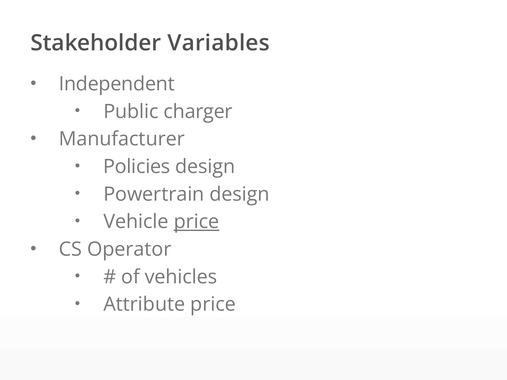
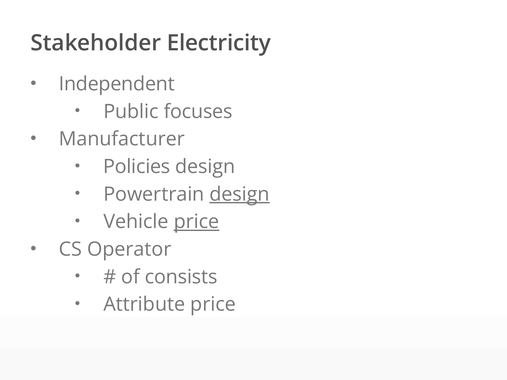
Variables: Variables -> Electricity
charger: charger -> focuses
design at (240, 194) underline: none -> present
vehicles: vehicles -> consists
